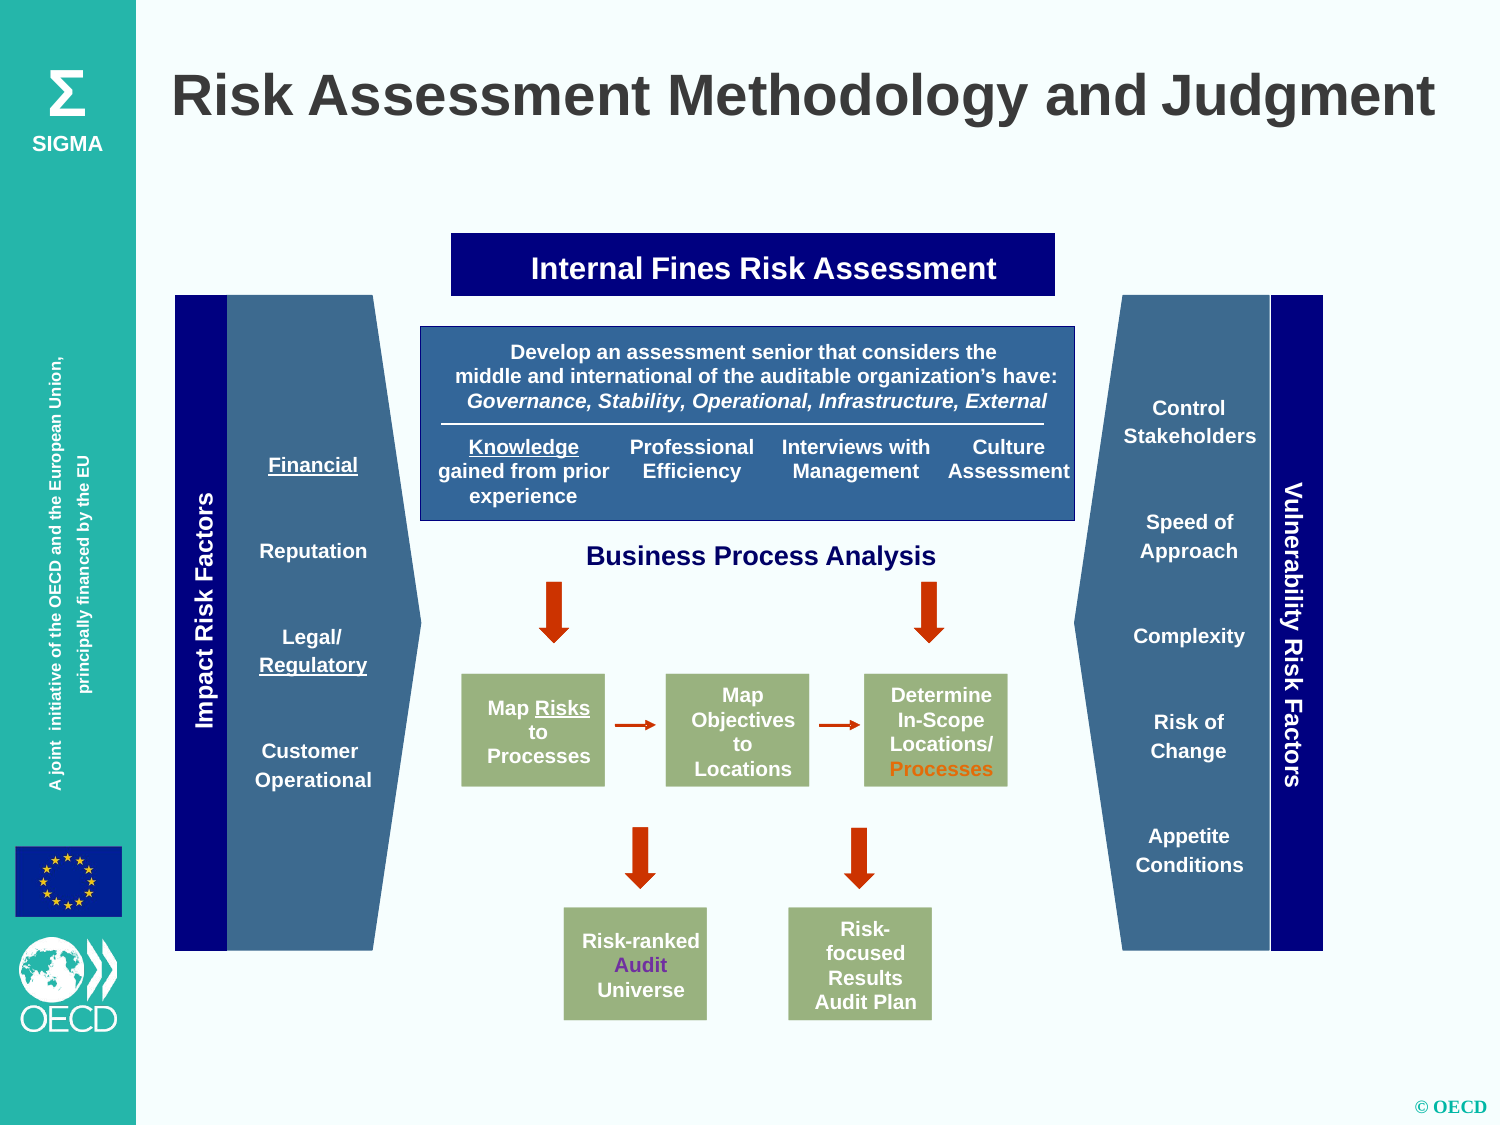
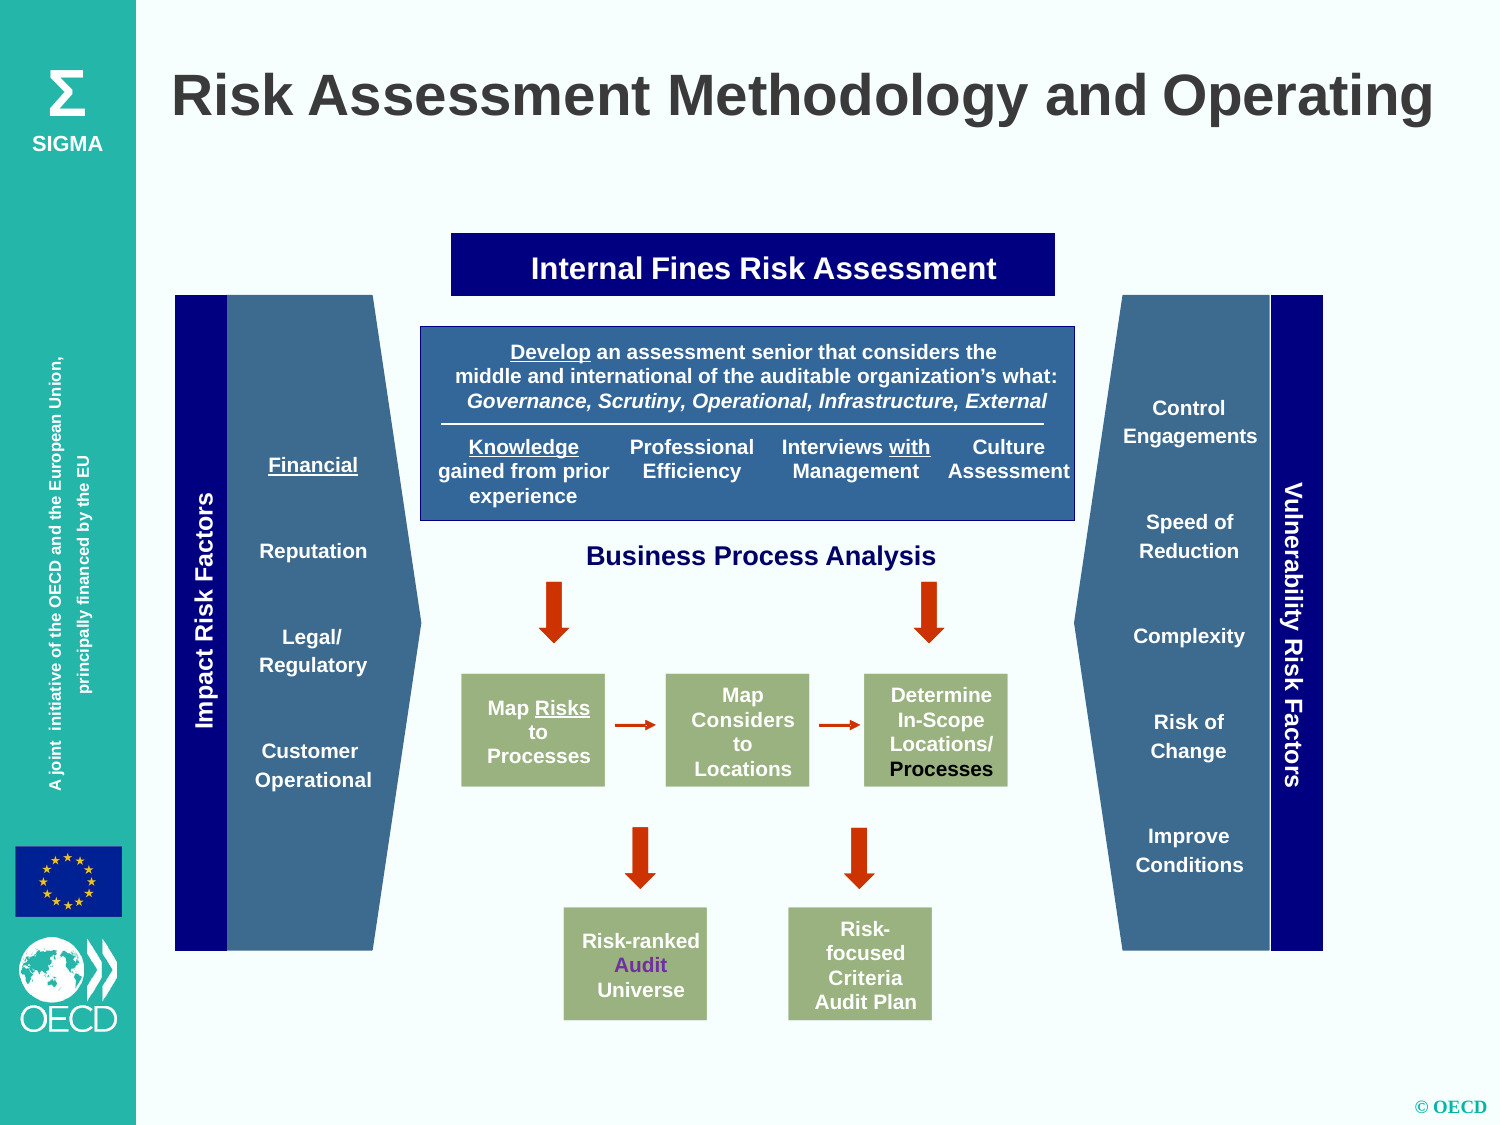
Judgment: Judgment -> Operating
Develop underline: none -> present
have: have -> what
Stability: Stability -> Scrutiny
Stakeholders: Stakeholders -> Engagements
with underline: none -> present
Approach: Approach -> Reduction
Regulatory underline: present -> none
Objectives at (743, 720): Objectives -> Considers
Processes at (942, 770) colour: orange -> black
Appetite: Appetite -> Improve
Results: Results -> Criteria
